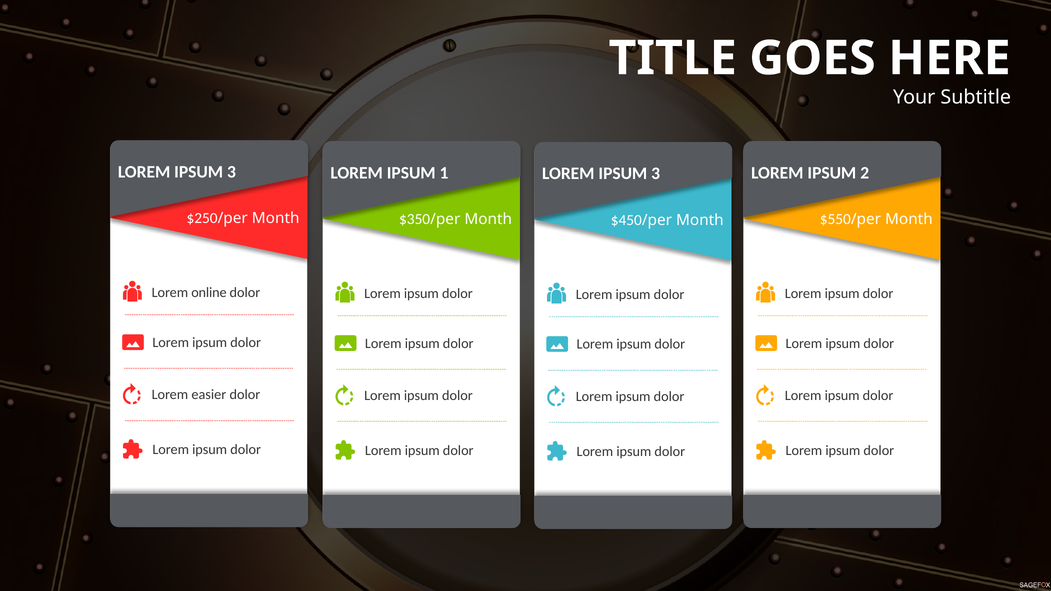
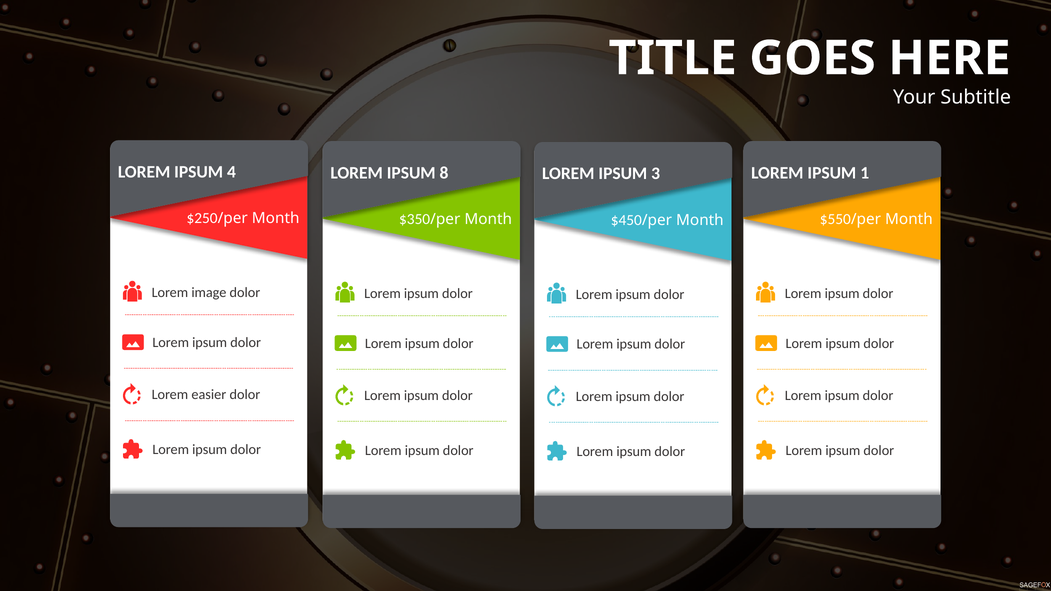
3 at (231, 172): 3 -> 4
1: 1 -> 8
2: 2 -> 1
online: online -> image
